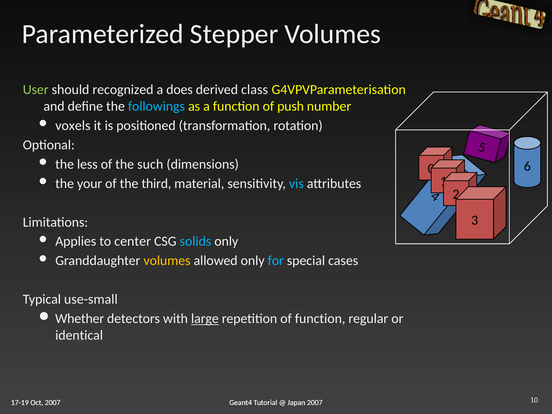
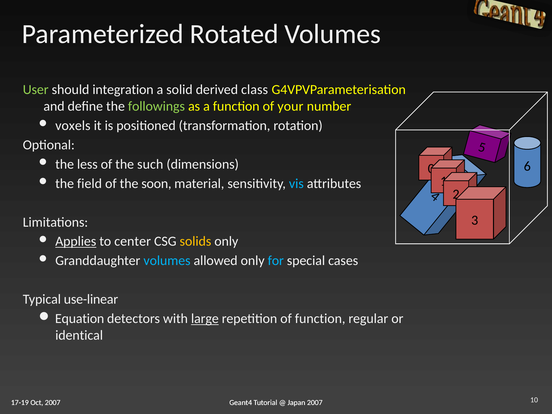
Stepper: Stepper -> Rotated
recognized: recognized -> integration
does: does -> solid
followings colour: light blue -> light green
push: push -> your
your: your -> field
third: third -> soon
Applies underline: none -> present
solids colour: light blue -> yellow
volumes at (167, 261) colour: yellow -> light blue
use-small: use-small -> use-linear
Whether: Whether -> Equation
